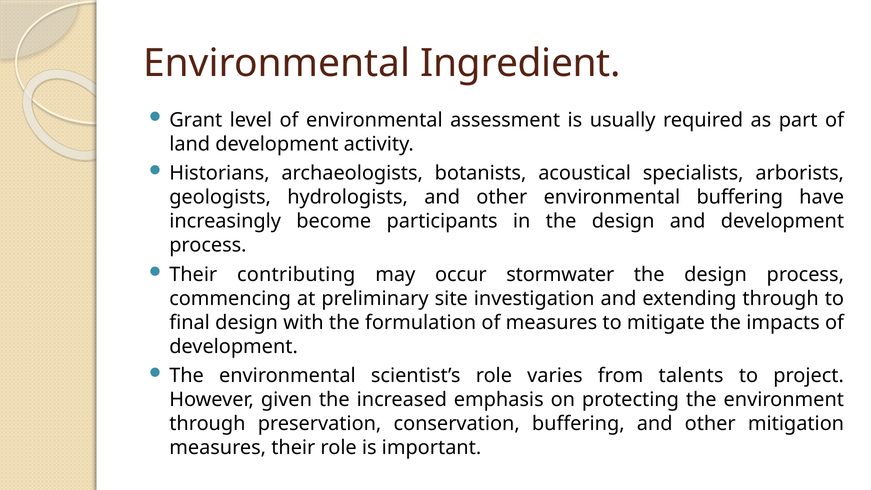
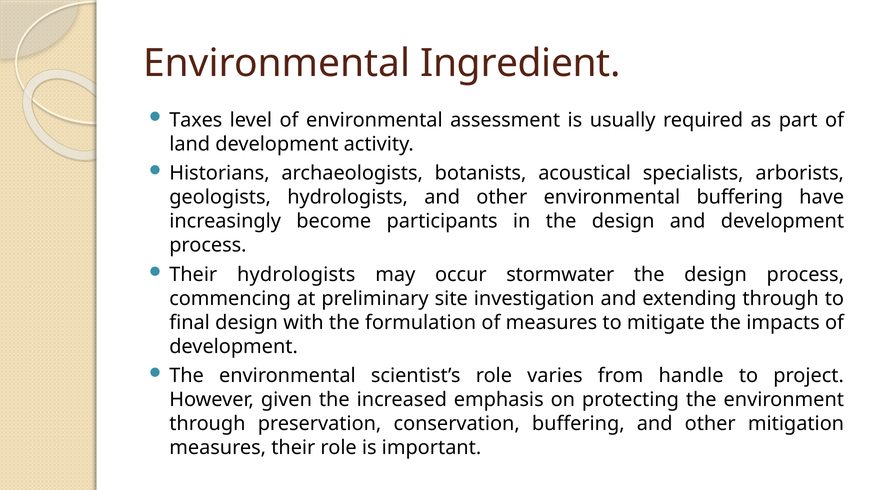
Grant: Grant -> Taxes
Their contributing: contributing -> hydrologists
talents: talents -> handle
